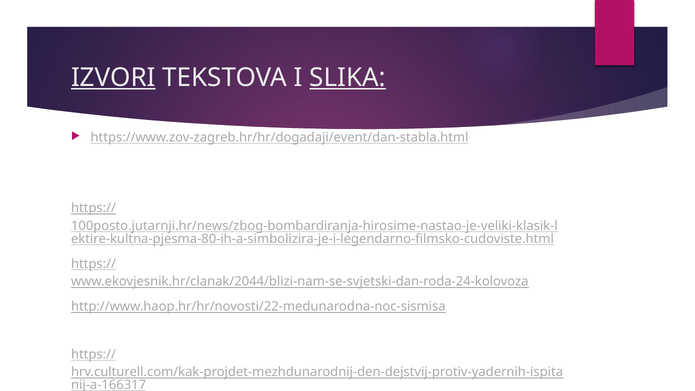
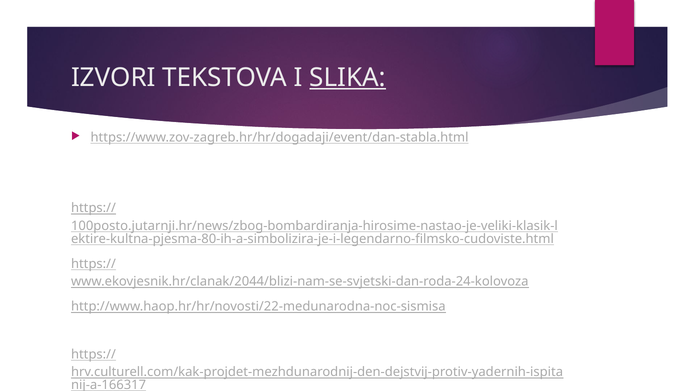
IZVORI underline: present -> none
